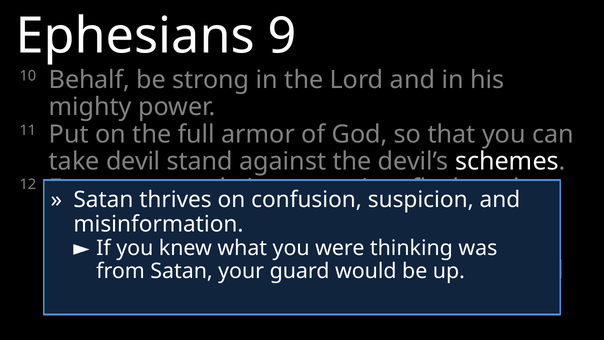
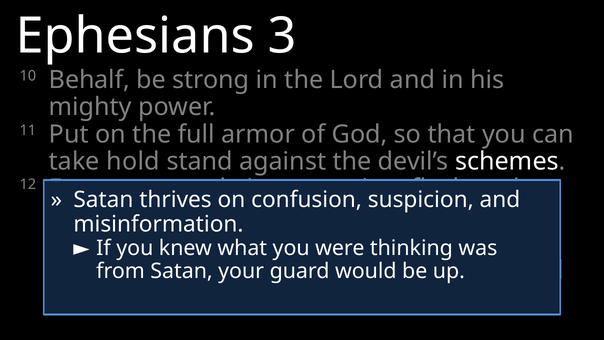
9: 9 -> 3
devil: devil -> hold
